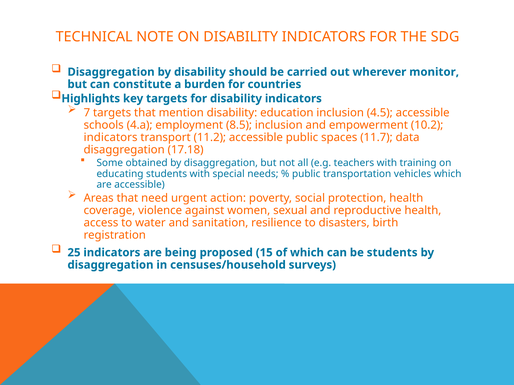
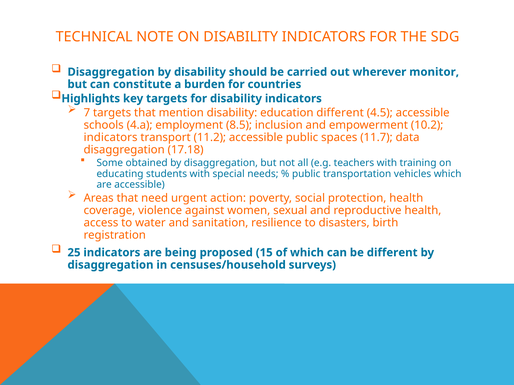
education inclusion: inclusion -> different
be students: students -> different
